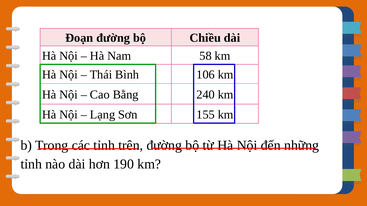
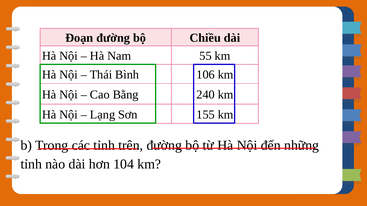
58: 58 -> 55
190: 190 -> 104
